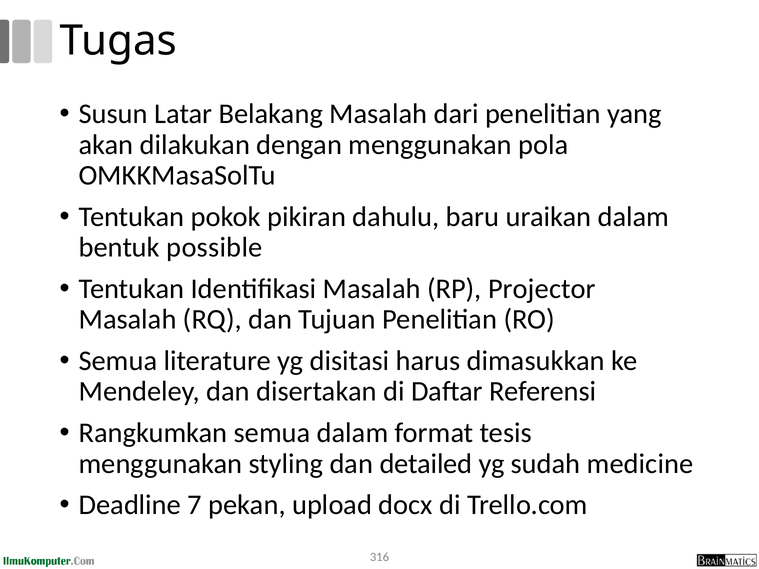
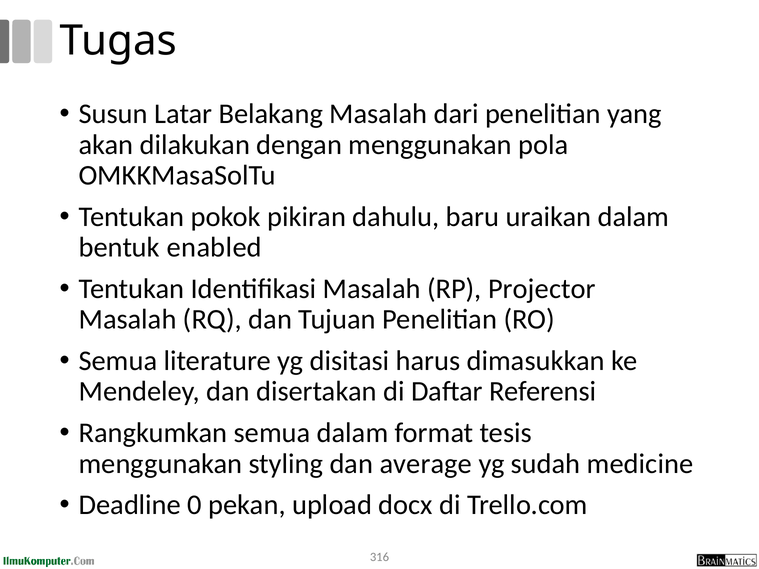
possible: possible -> enabled
detailed: detailed -> average
7: 7 -> 0
